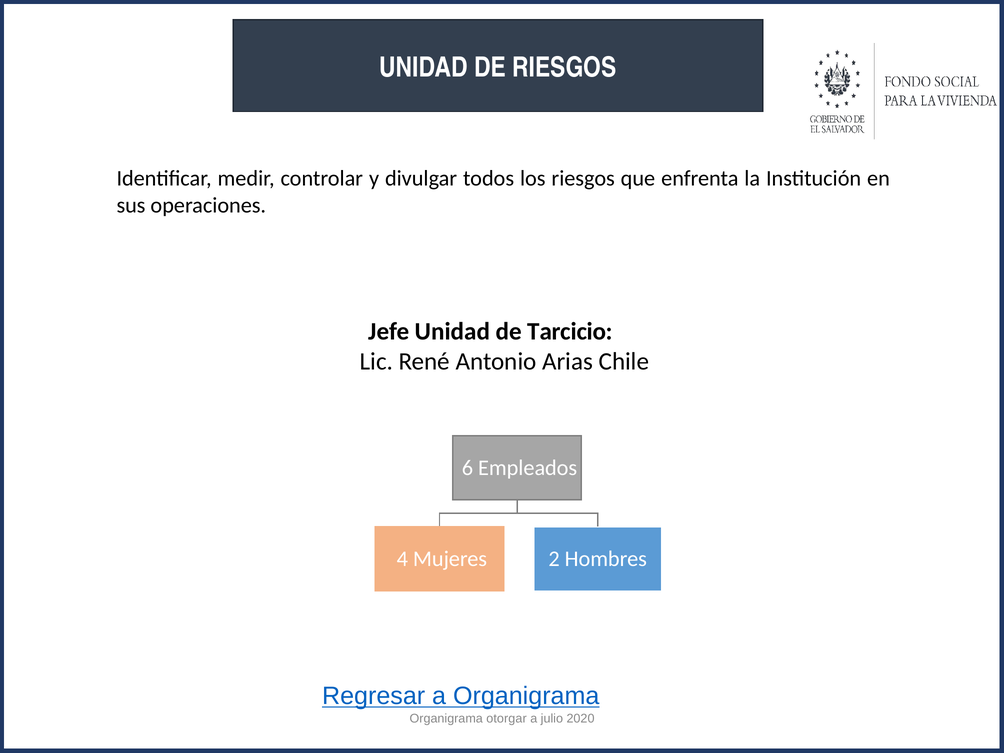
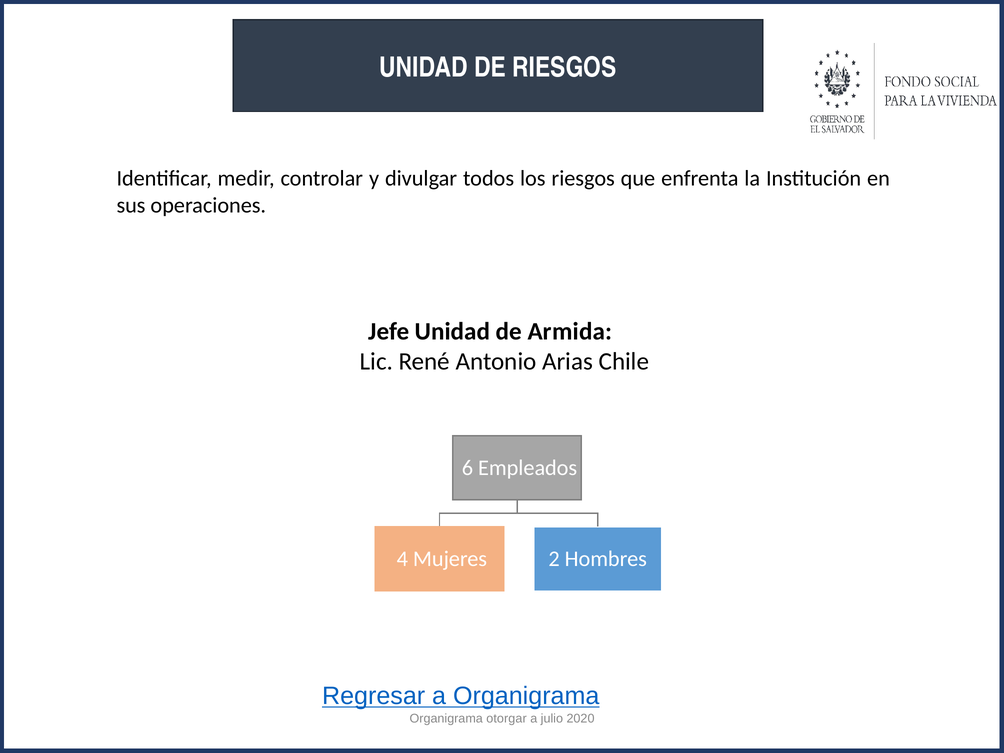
Tarcicio: Tarcicio -> Armida
